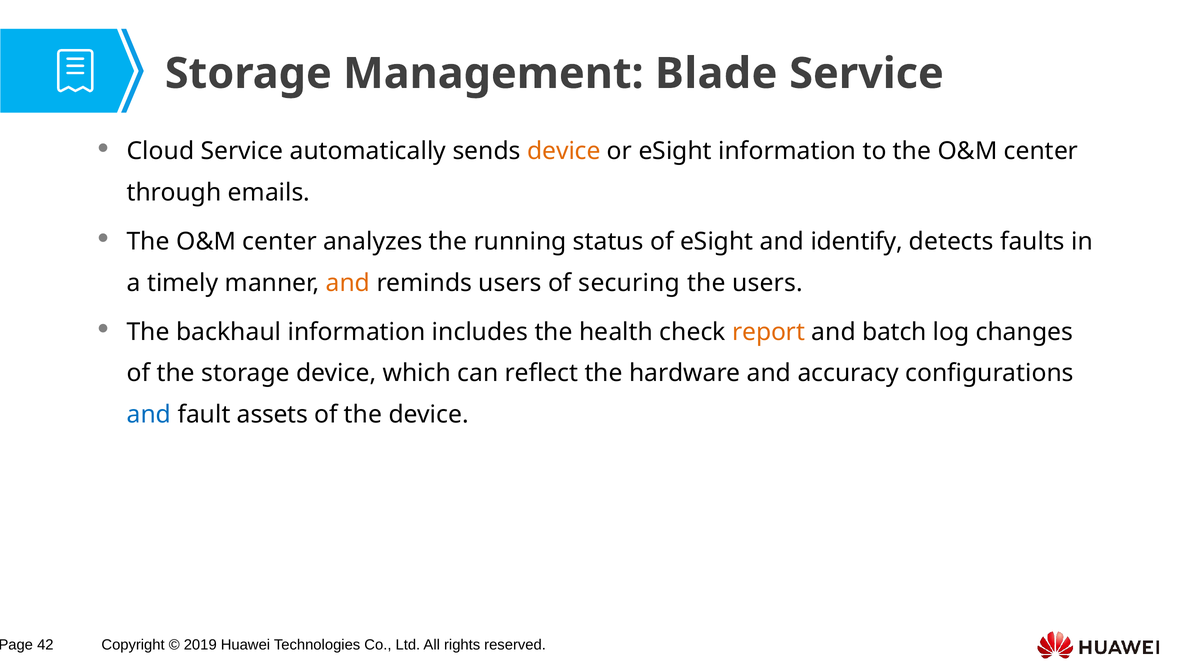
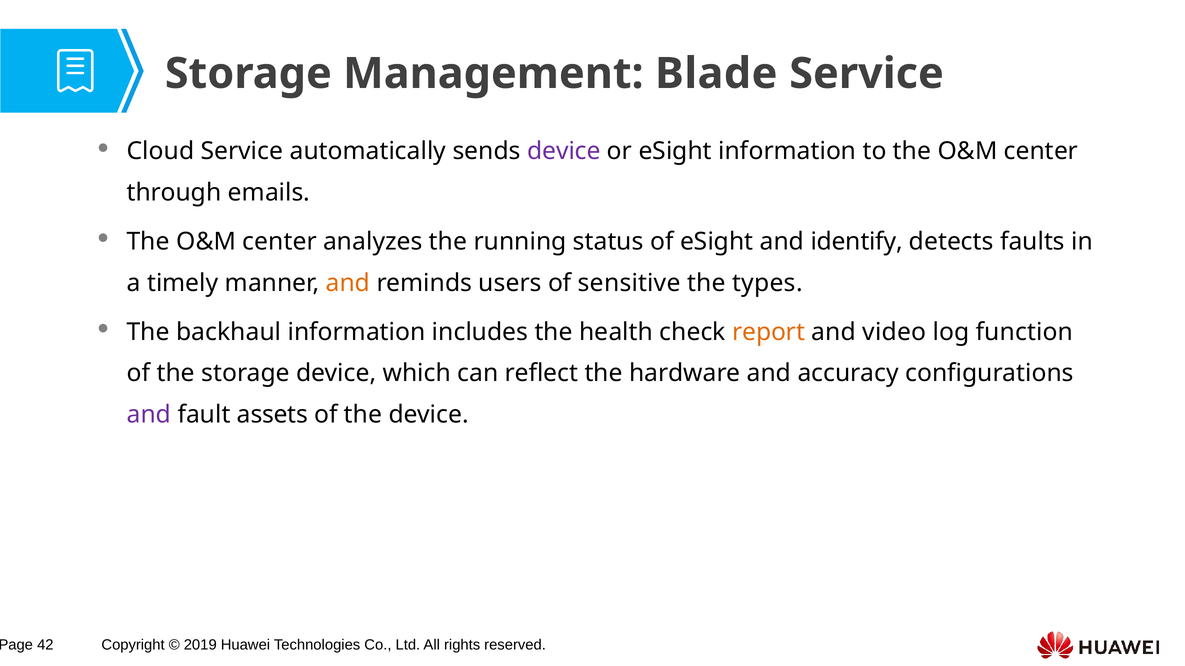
device at (564, 151) colour: orange -> purple
securing: securing -> sensitive
the users: users -> types
batch: batch -> video
changes: changes -> function
and at (149, 415) colour: blue -> purple
